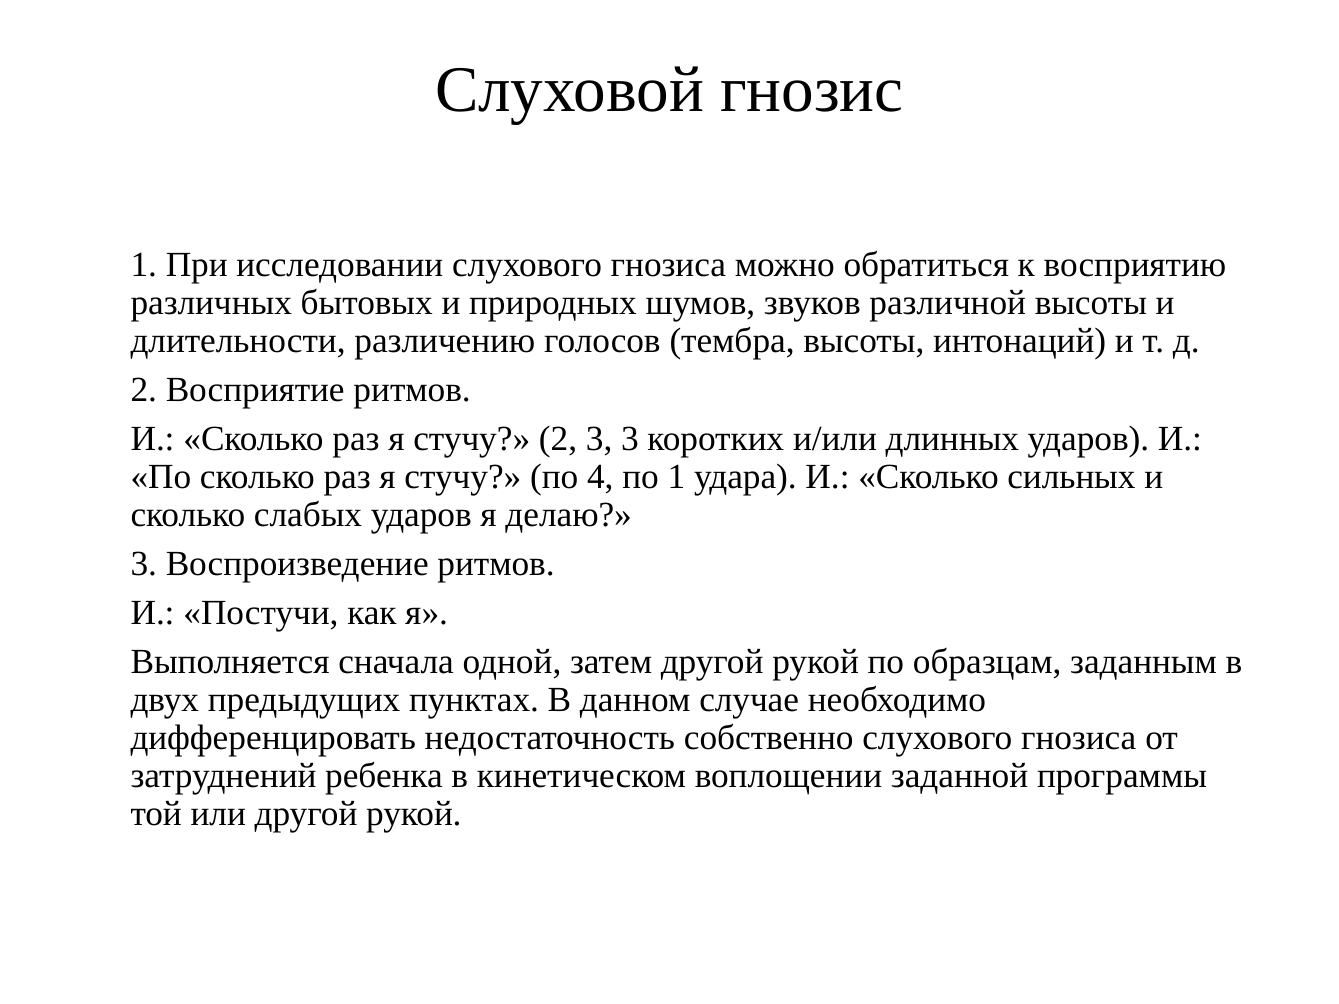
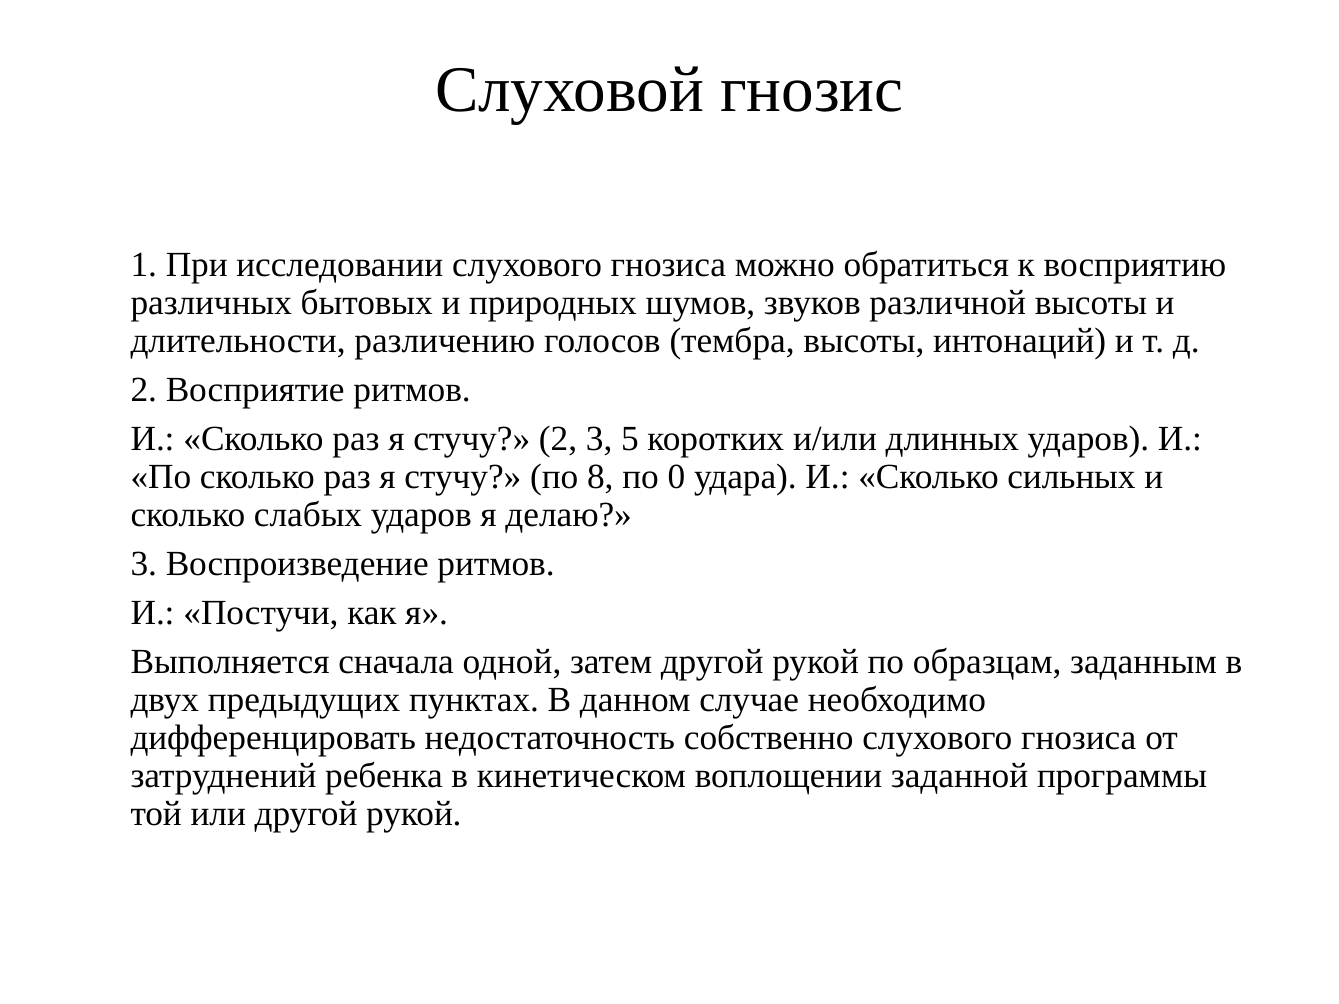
3 3: 3 -> 5
4: 4 -> 8
по 1: 1 -> 0
